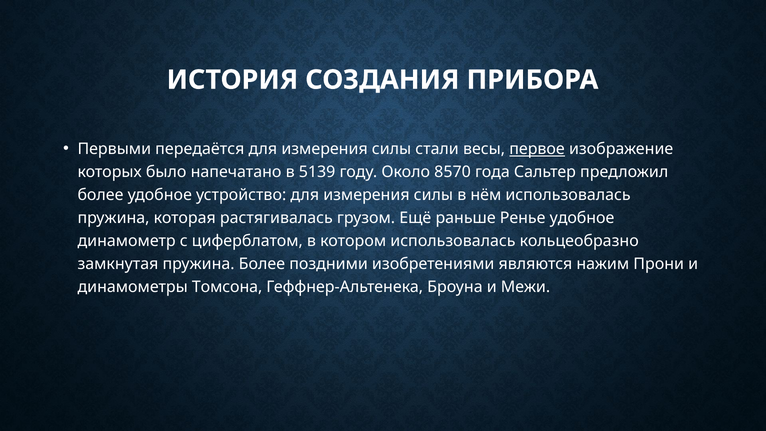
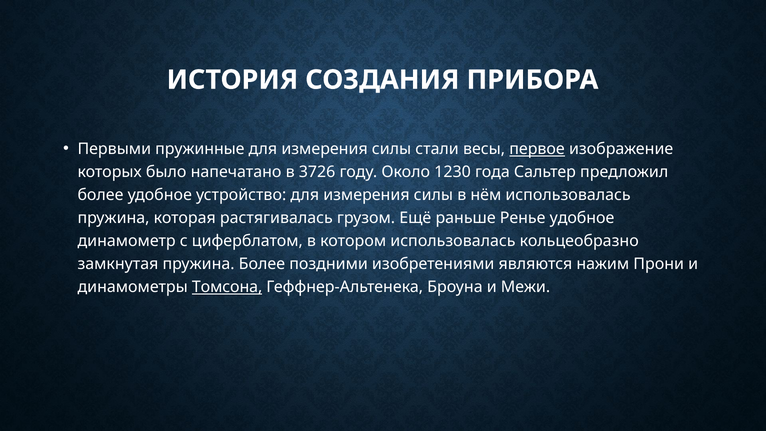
передаётся: передаётся -> пружинные
5139: 5139 -> 3726
8570: 8570 -> 1230
Томсона underline: none -> present
